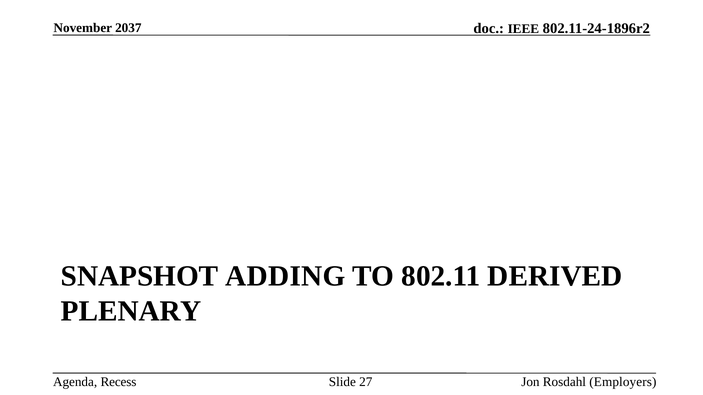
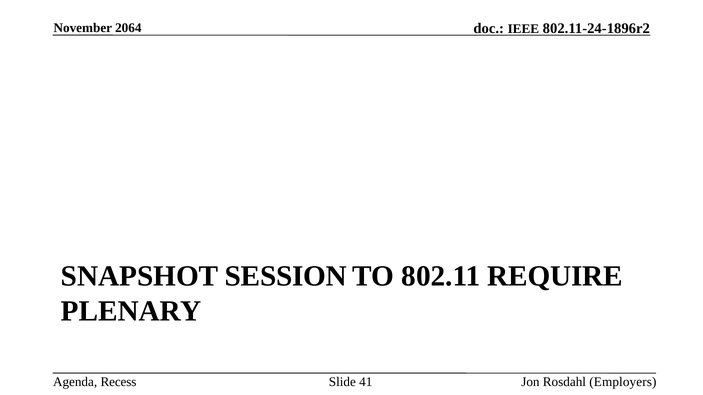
2037: 2037 -> 2064
ADDING: ADDING -> SESSION
DERIVED: DERIVED -> REQUIRE
27: 27 -> 41
